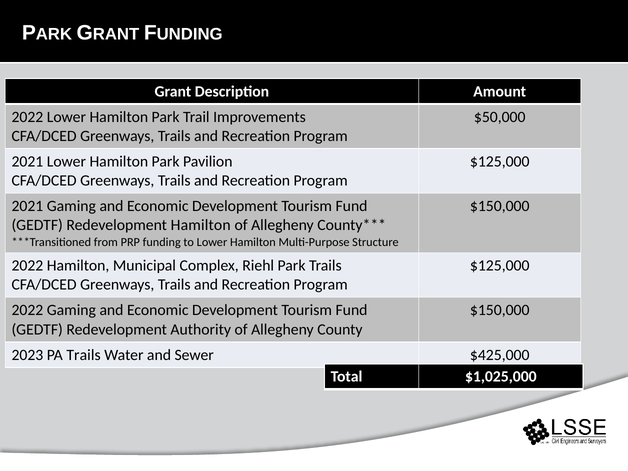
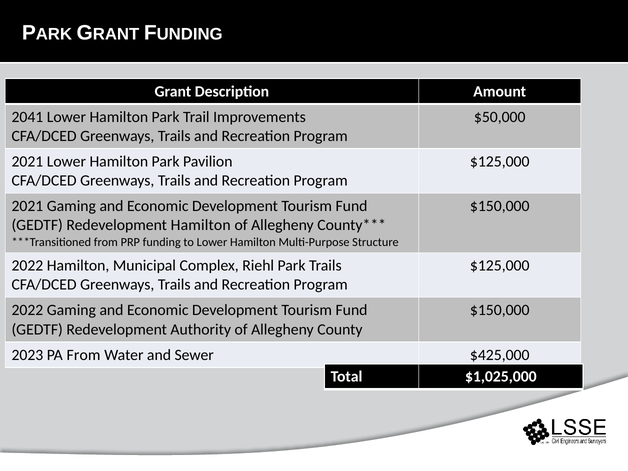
2022 at (27, 117): 2022 -> 2041
PA Trails: Trails -> From
